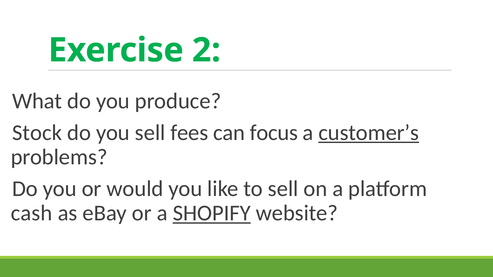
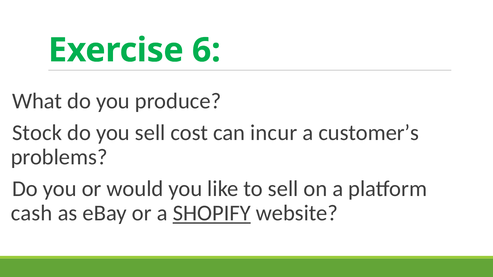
2: 2 -> 6
fees: fees -> cost
focus: focus -> incur
customer’s underline: present -> none
